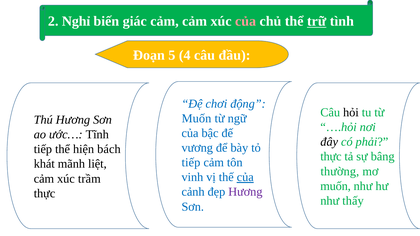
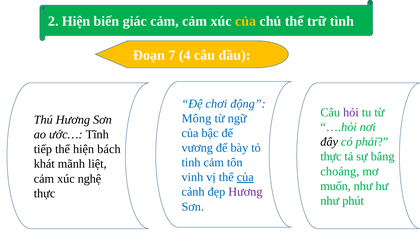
2 Nghỉ: Nghỉ -> Hiện
của at (246, 21) colour: pink -> yellow
trữ underline: present -> none
5: 5 -> 7
hỏi colour: black -> purple
Muốn at (196, 119): Muốn -> Mông
tiếp at (191, 163): tiếp -> tinh
thường: thường -> choáng
trầm: trầm -> nghệ
thấy: thấy -> phút
